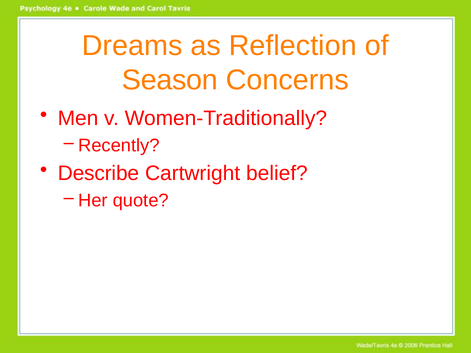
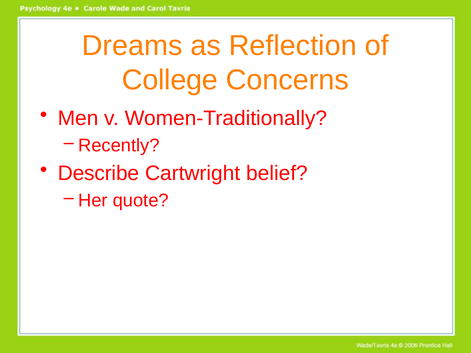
Season: Season -> College
